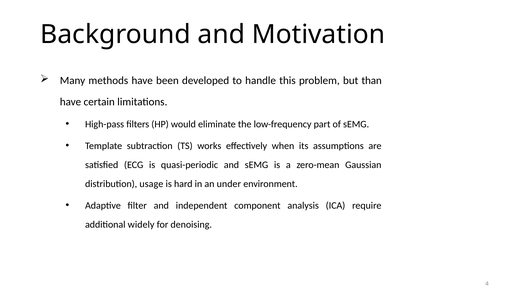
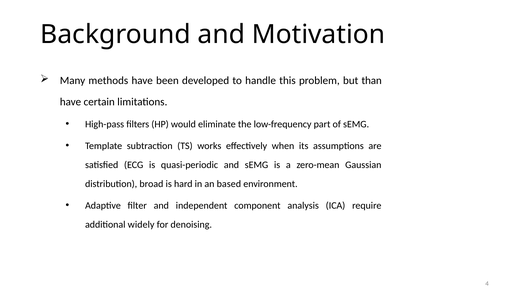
usage: usage -> broad
under: under -> based
